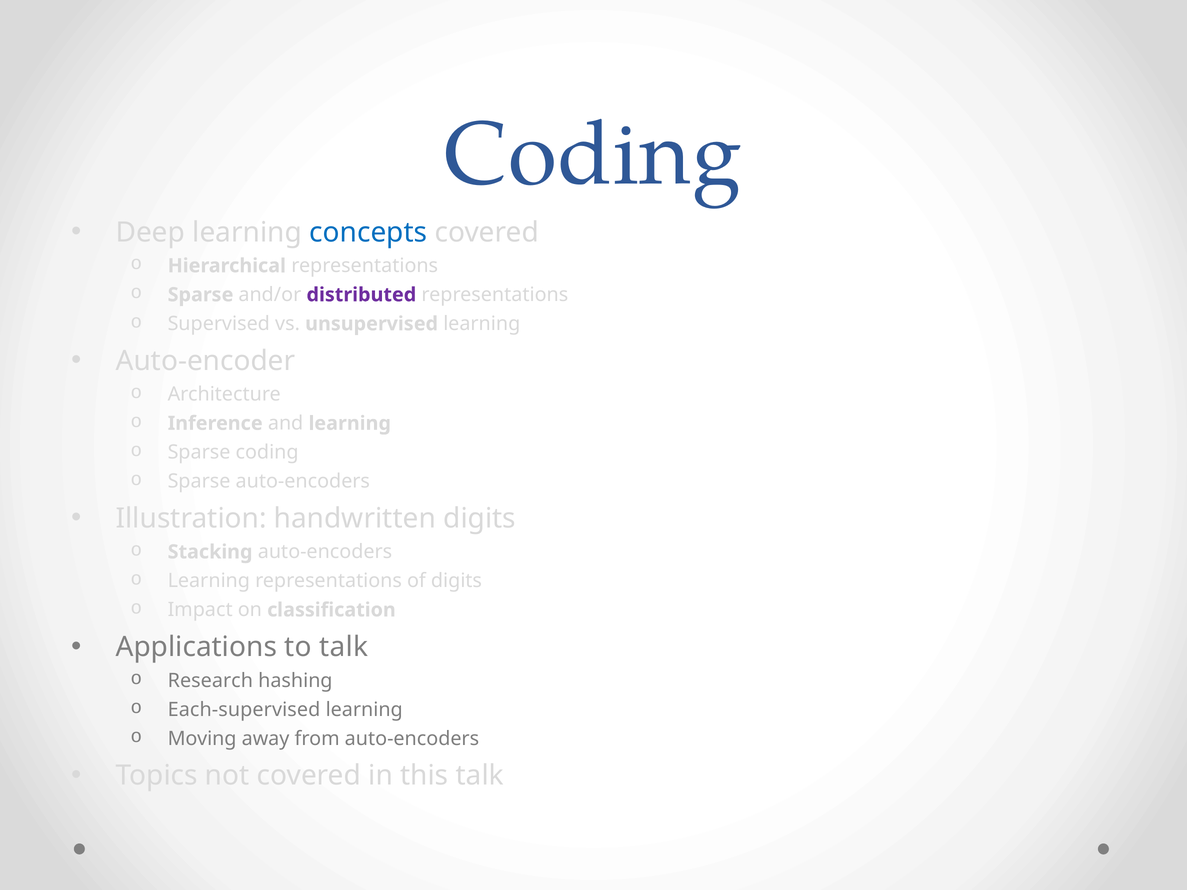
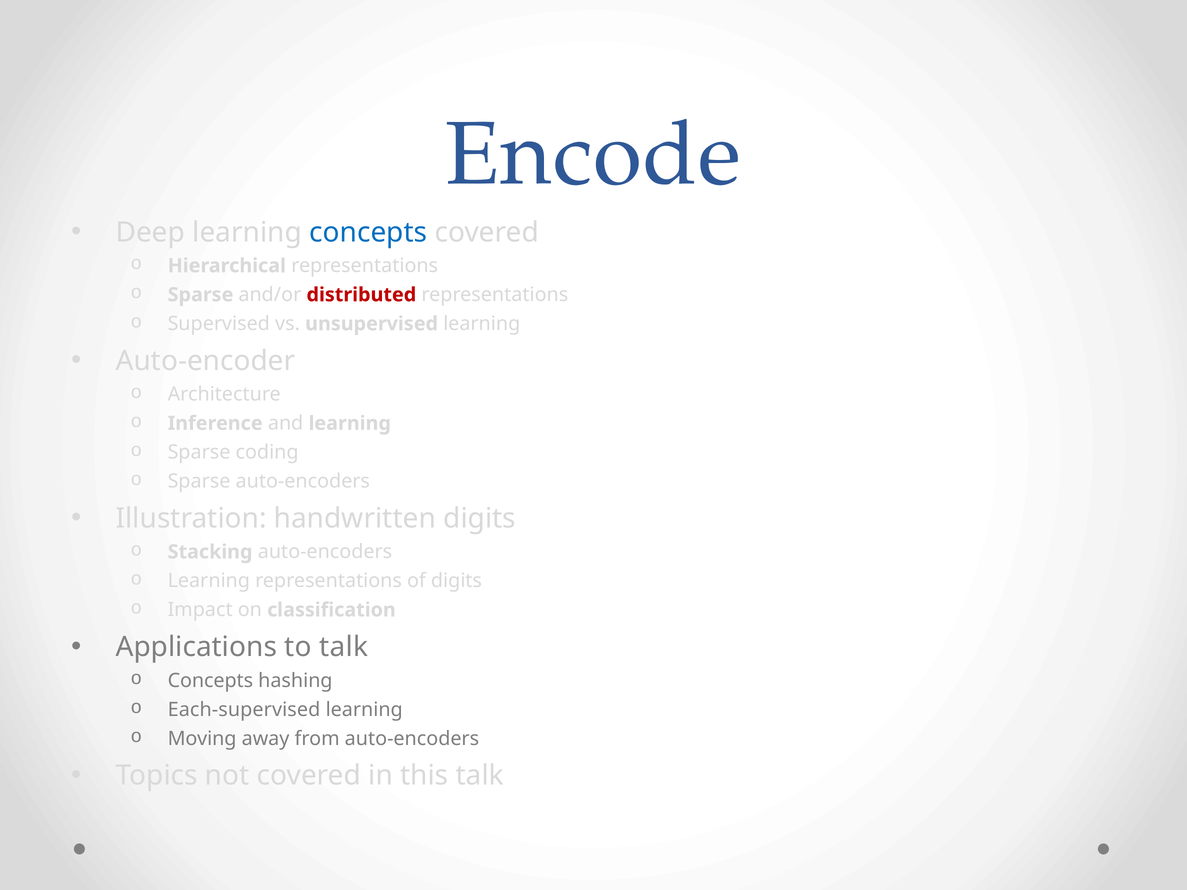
Coding at (593, 155): Coding -> Encode
distributed colour: purple -> red
Research at (210, 681): Research -> Concepts
